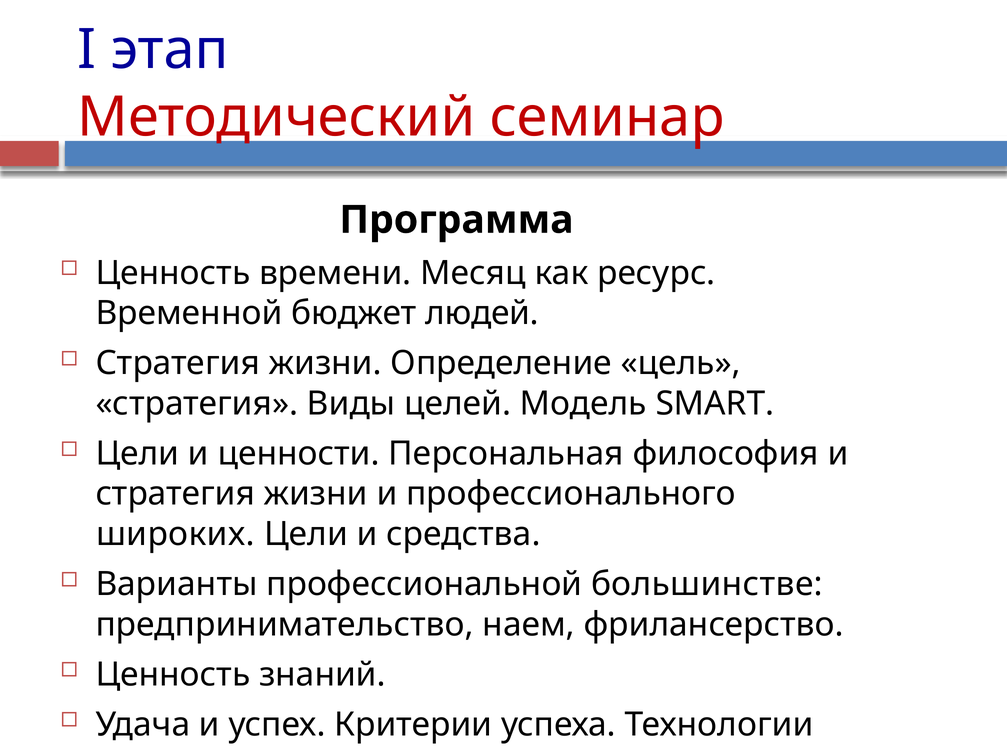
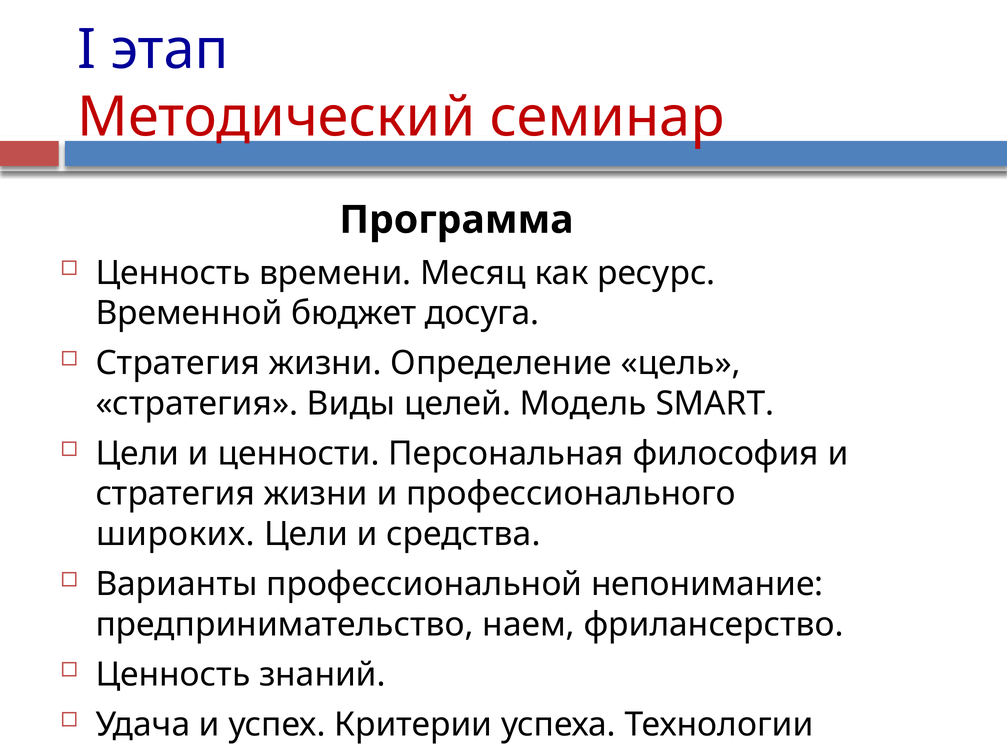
людей: людей -> досуга
большинстве: большинстве -> непонимание
